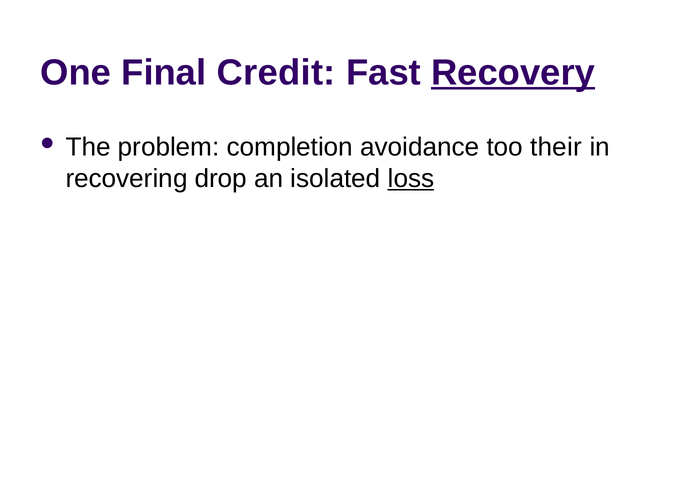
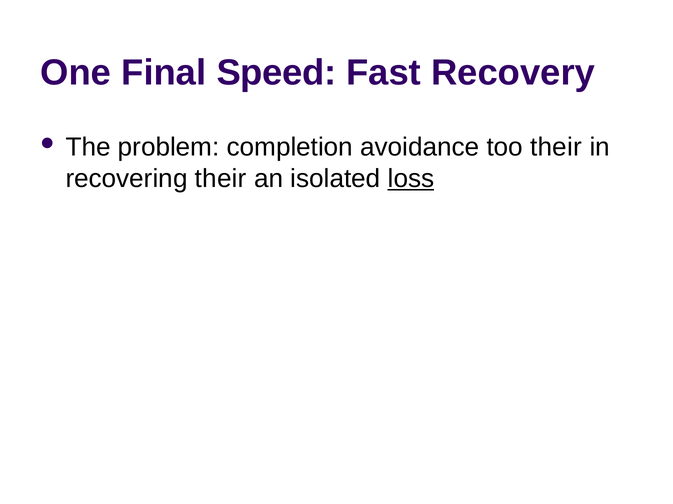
Credit: Credit -> Speed
Recovery underline: present -> none
recovering drop: drop -> their
